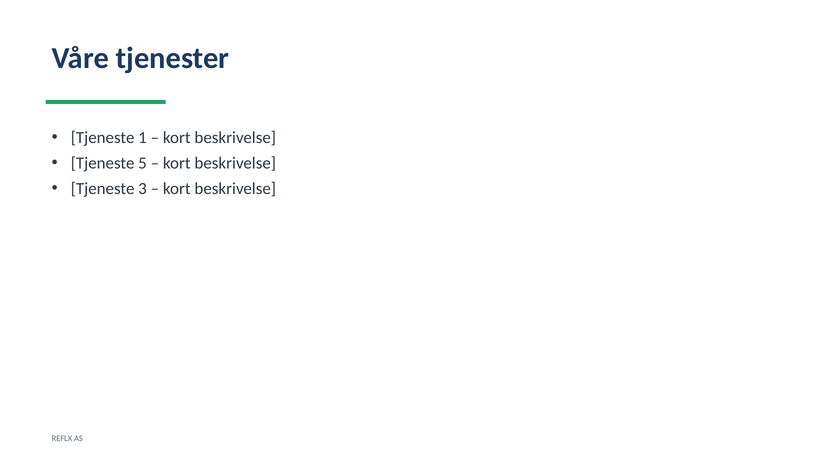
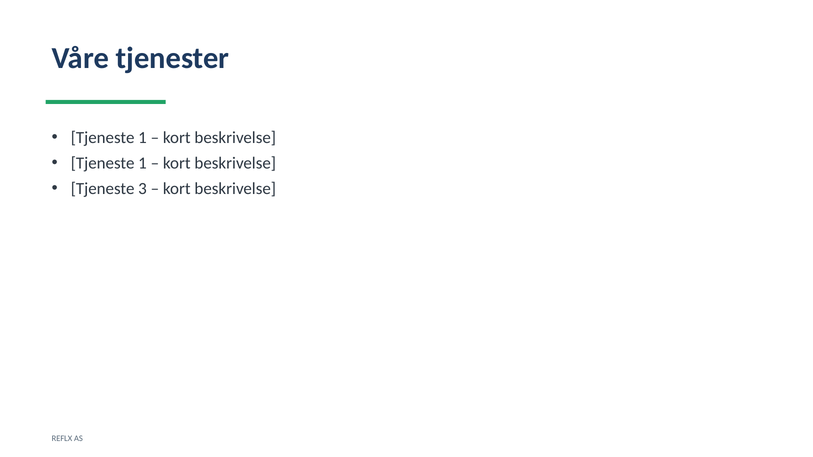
5 at (143, 163): 5 -> 1
